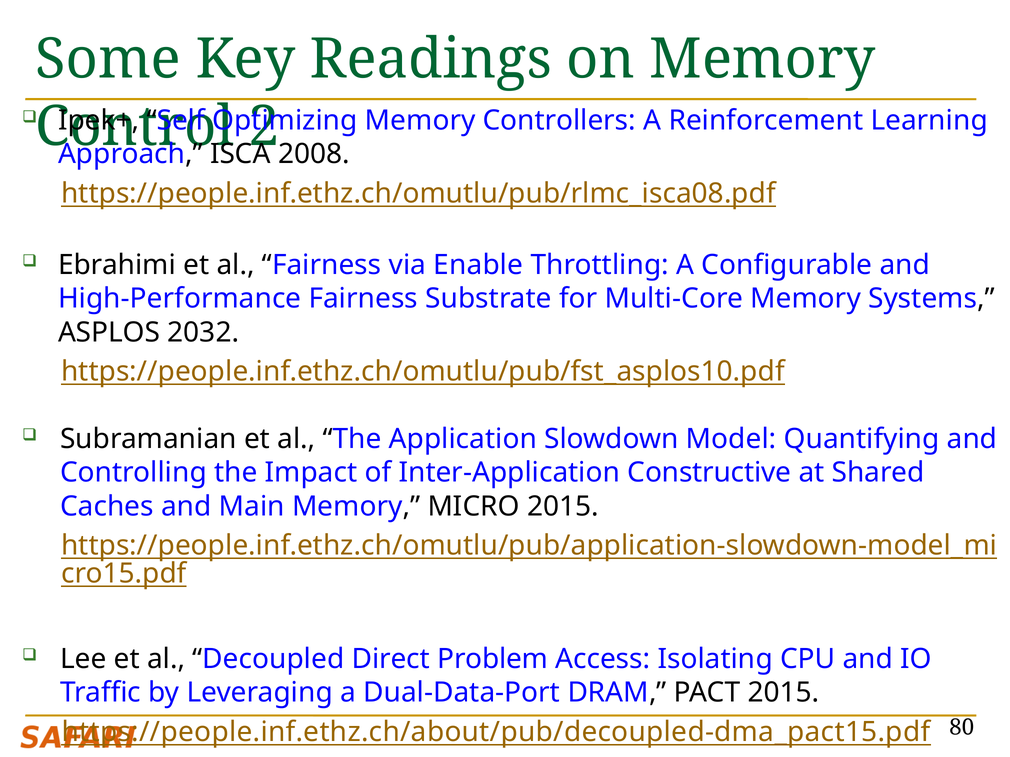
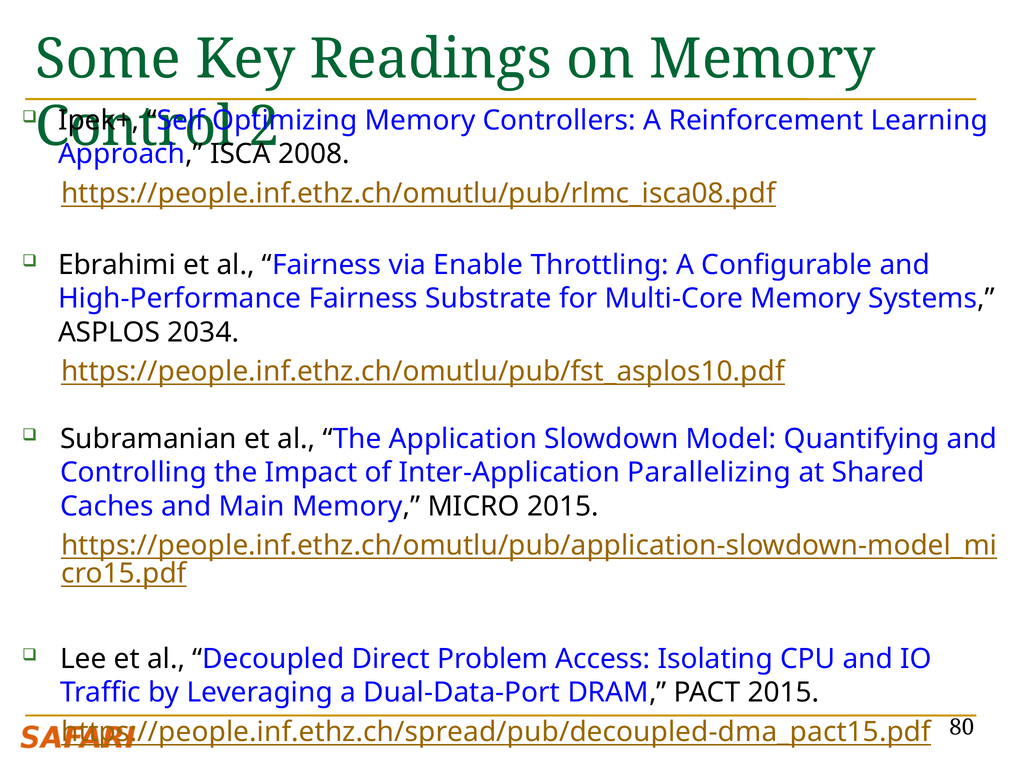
2032: 2032 -> 2034
Constructive: Constructive -> Parallelizing
https://people.inf.ethz.ch/about/pub/decoupled-dma_pact15.pdf: https://people.inf.ethz.ch/about/pub/decoupled-dma_pact15.pdf -> https://people.inf.ethz.ch/spread/pub/decoupled-dma_pact15.pdf
